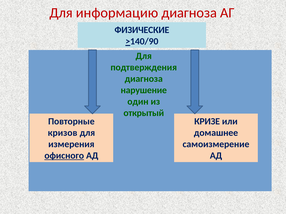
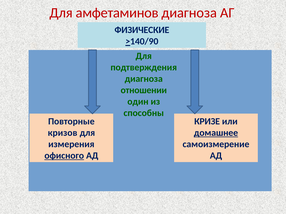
информацию: информацию -> амфетаминов
нарушение: нарушение -> отношении
открытый: открытый -> способны
домашнее underline: none -> present
